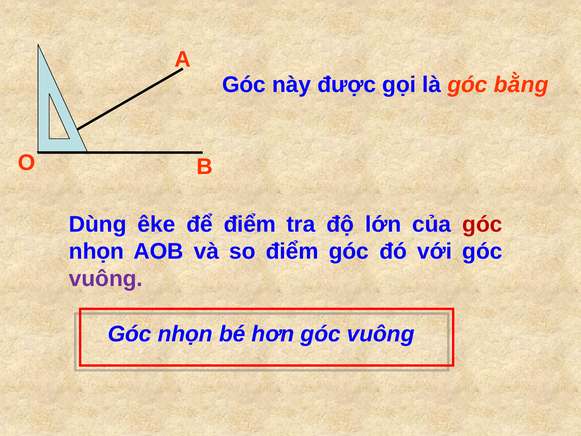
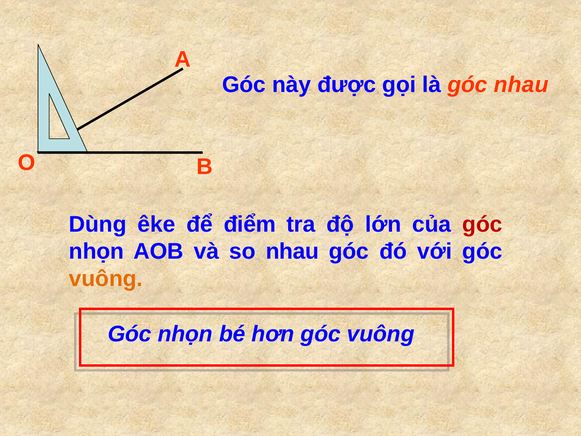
góc bằng: bằng -> nhau
so điểm: điểm -> nhau
vuông at (106, 278) colour: purple -> orange
